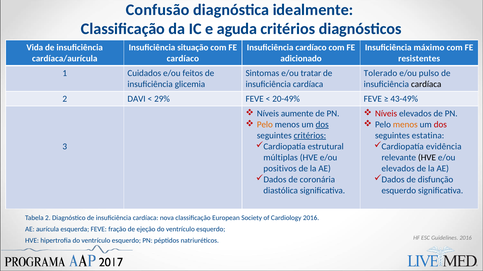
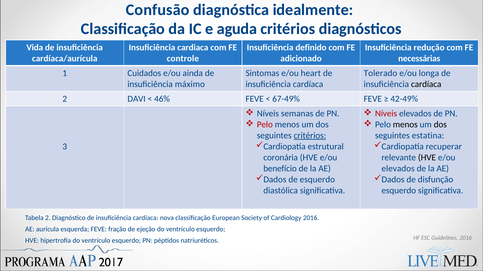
situação: situação -> cardiaca
Insuficiência cardíaco: cardíaco -> definido
máximo: máximo -> redução
cardíaco at (183, 59): cardíaco -> controle
resistentes: resistentes -> necessárias
feitos: feitos -> ainda
tratar: tratar -> heart
pulso: pulso -> longa
glicemia: glicemia -> máximo
29%: 29% -> 46%
20-49%: 20-49% -> 67-49%
43-49%: 43-49% -> 42-49%
aumente: aumente -> semanas
Pelo at (265, 125) colour: orange -> red
dos at (322, 125) underline: present -> none
menos at (405, 125) colour: orange -> black
dos at (440, 125) colour: red -> black
evidência: evidência -> recuperar
múltiplas: múltiplas -> coronária
positivos: positivos -> benefício
de coronária: coronária -> esquerdo
